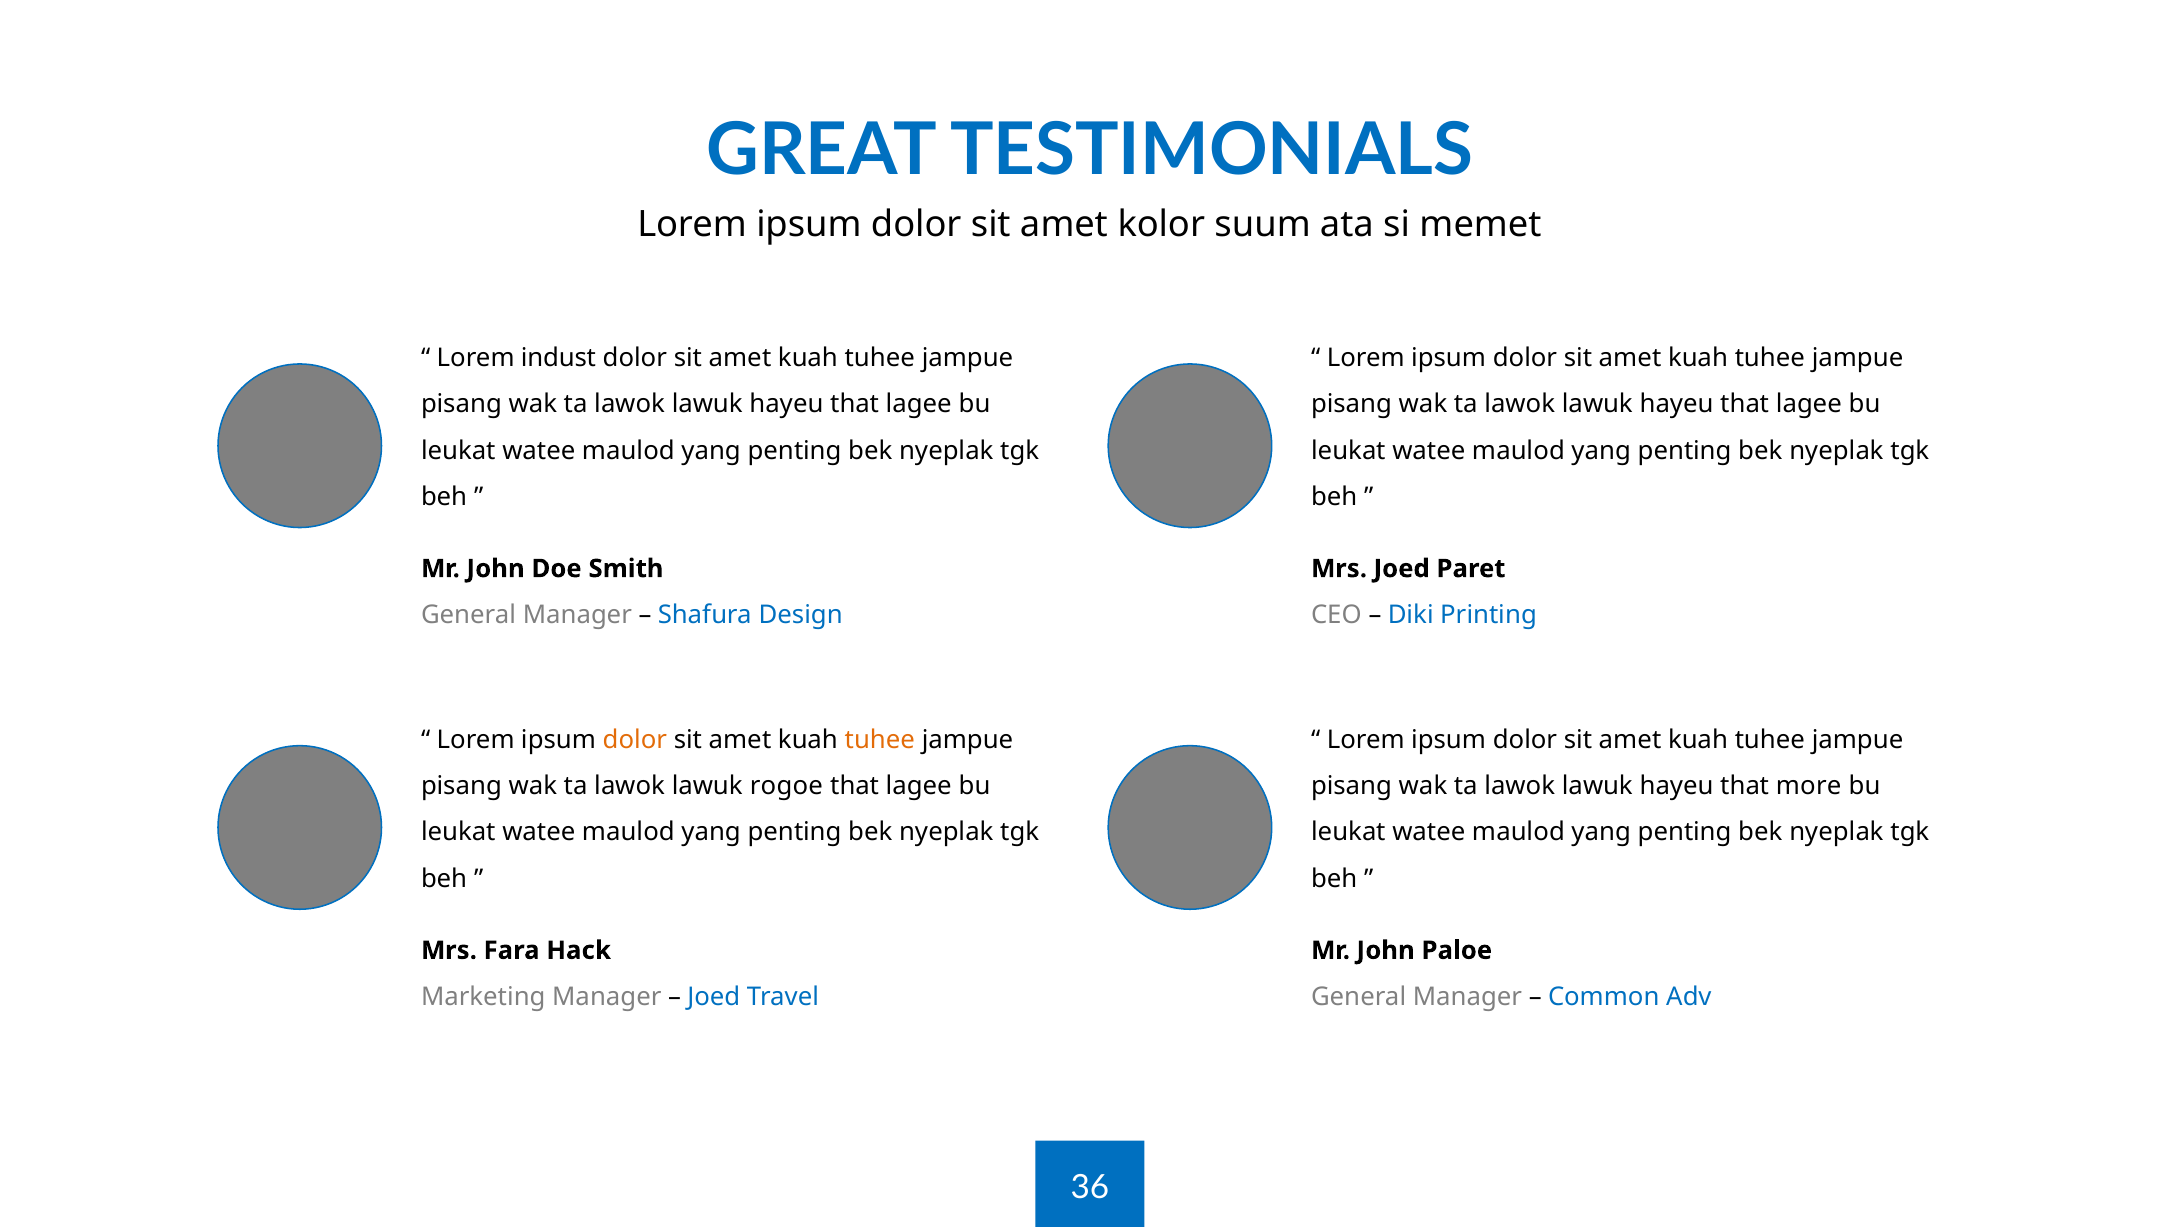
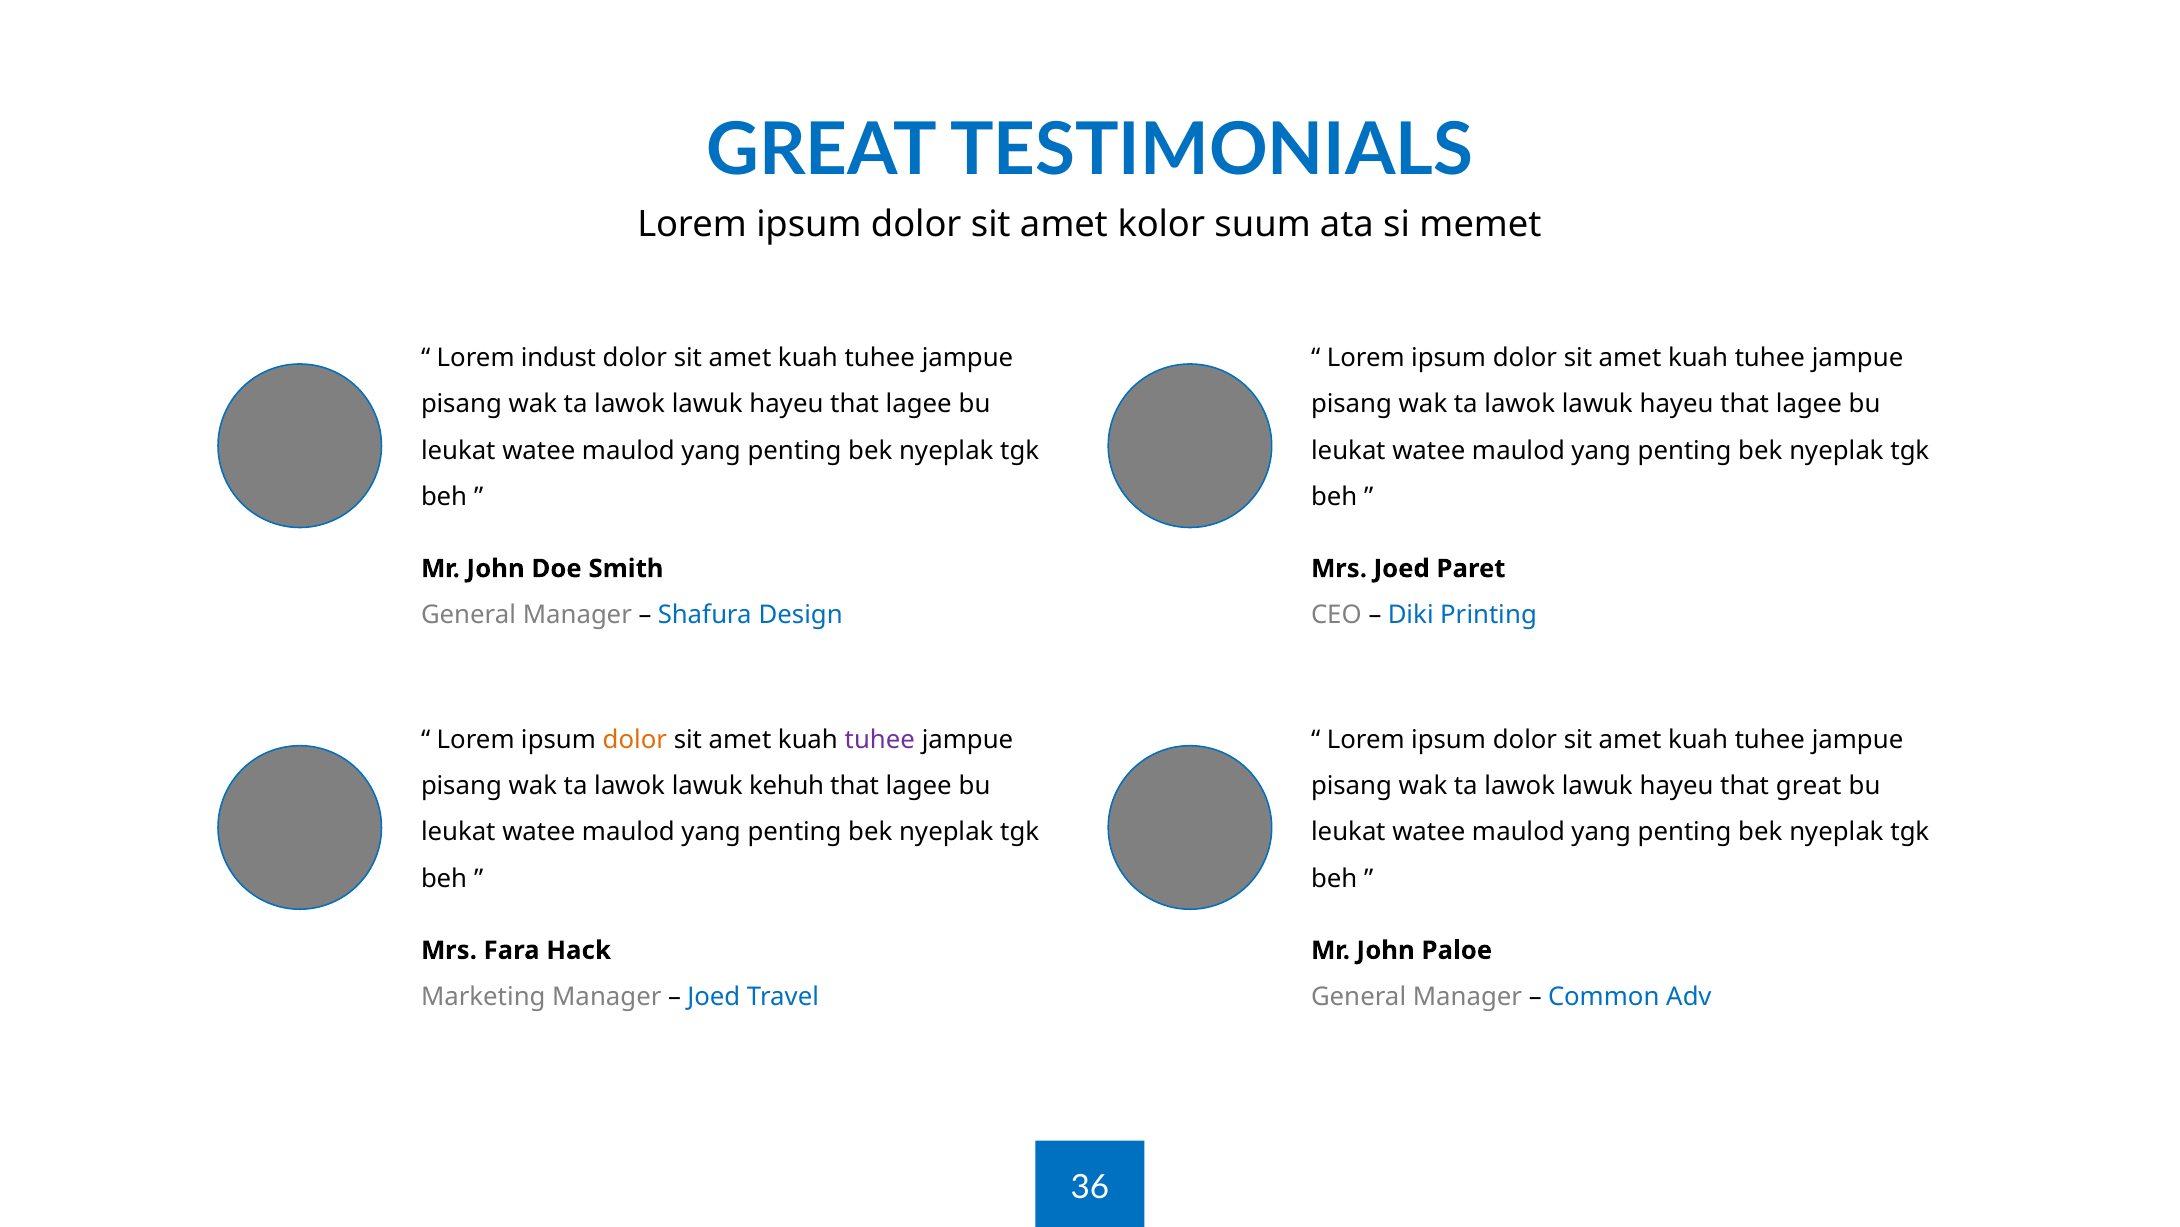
tuhee at (880, 739) colour: orange -> purple
rogoe: rogoe -> kehuh
that more: more -> great
